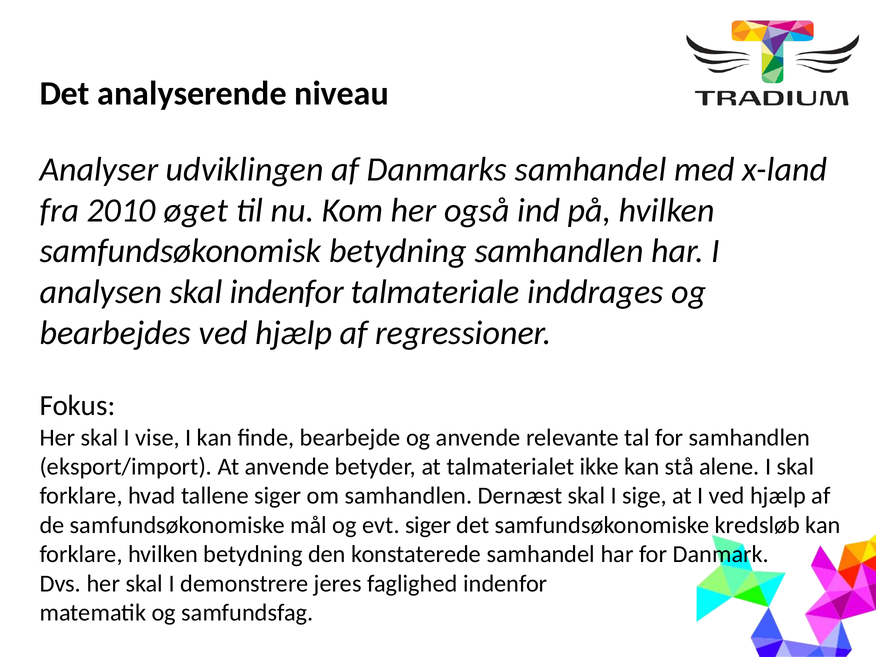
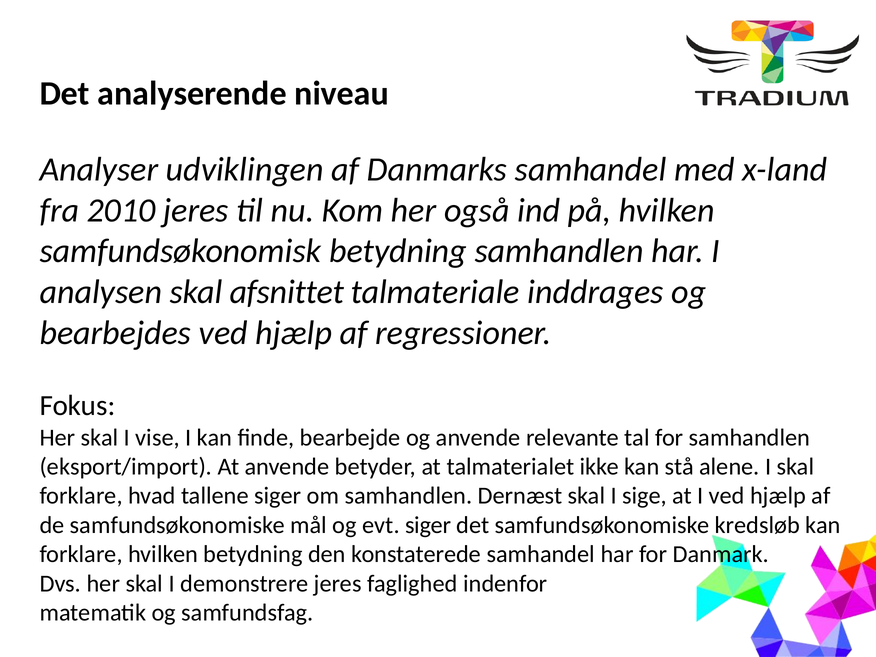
2010 øget: øget -> jeres
skal indenfor: indenfor -> afsnittet
